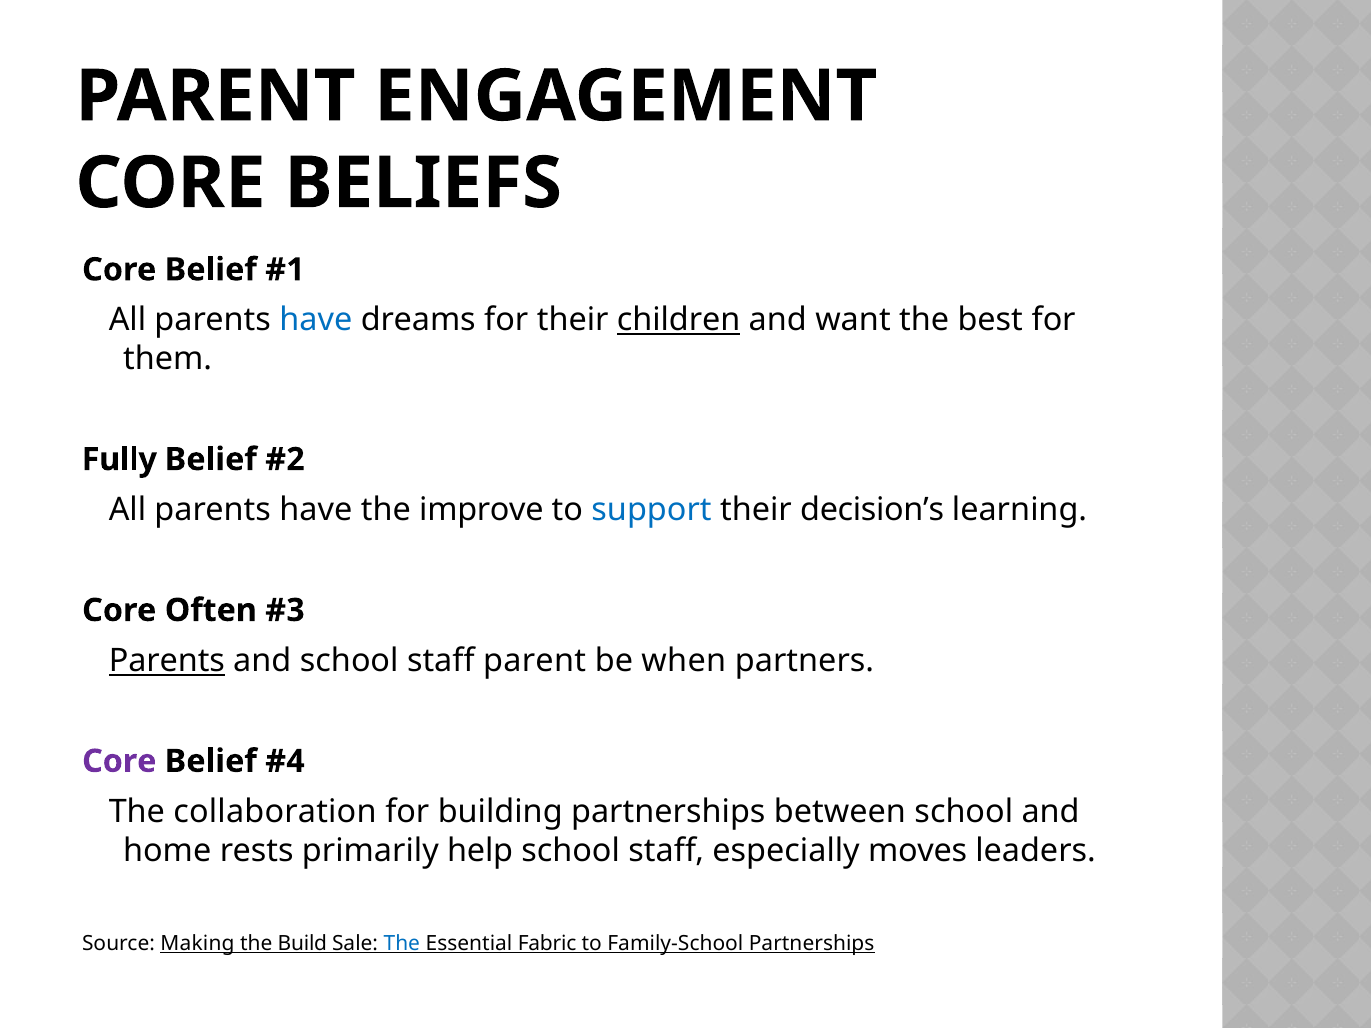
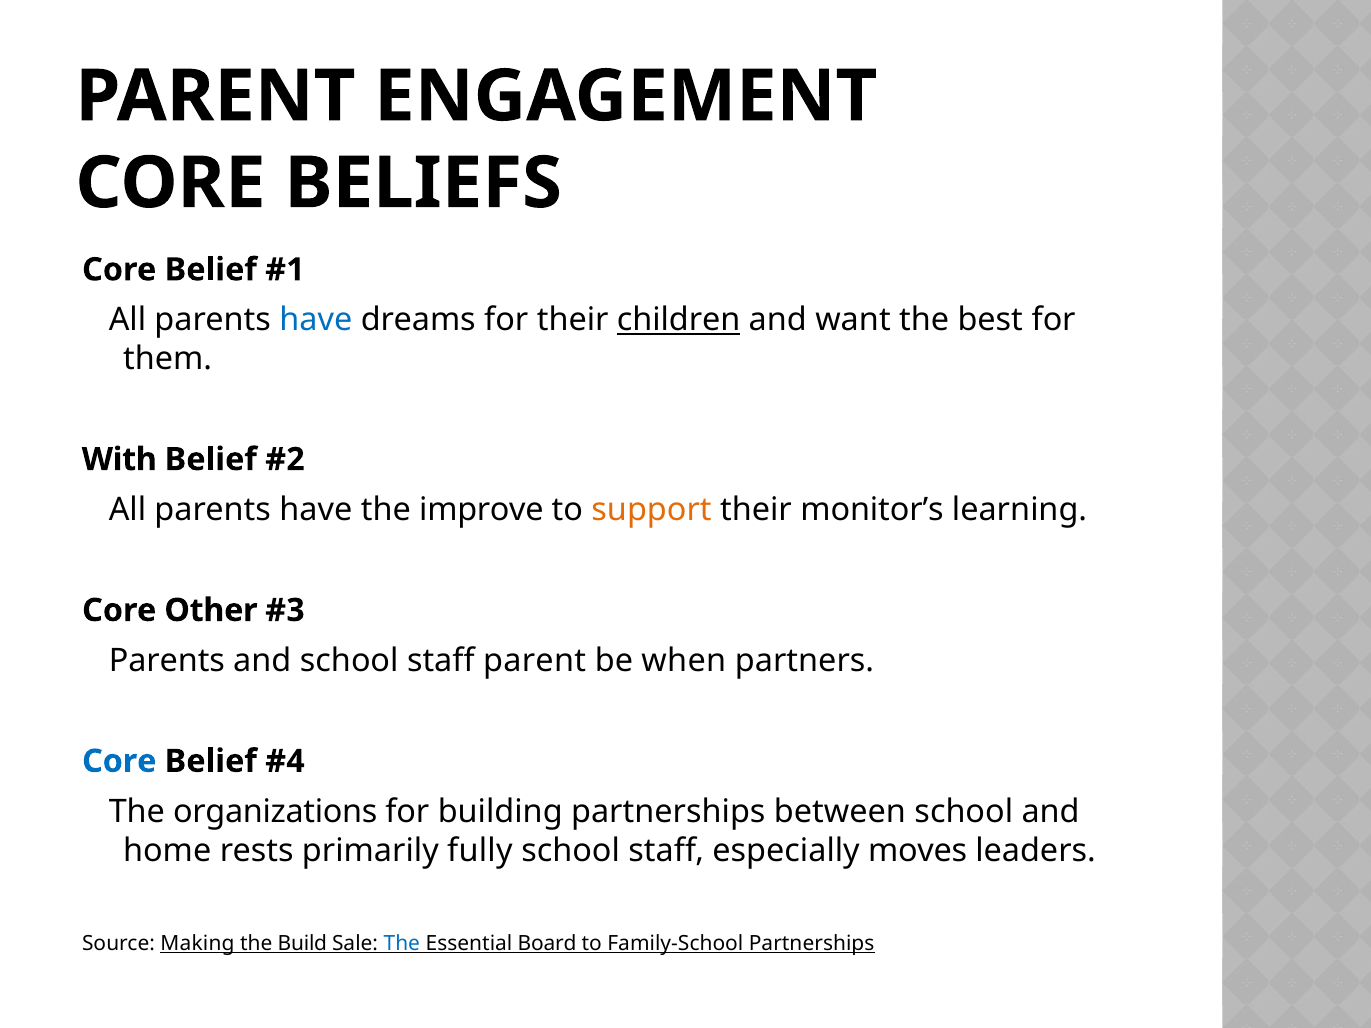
Fully: Fully -> With
support colour: blue -> orange
decision’s: decision’s -> monitor’s
Often: Often -> Other
Parents at (167, 661) underline: present -> none
Core at (119, 761) colour: purple -> blue
collaboration: collaboration -> organizations
help: help -> fully
Fabric: Fabric -> Board
